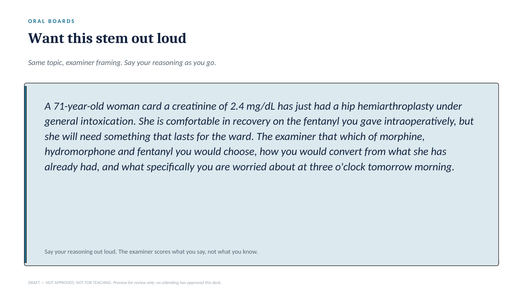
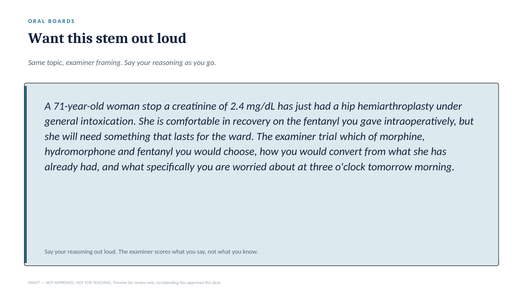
card: card -> stop
examiner that: that -> trial
